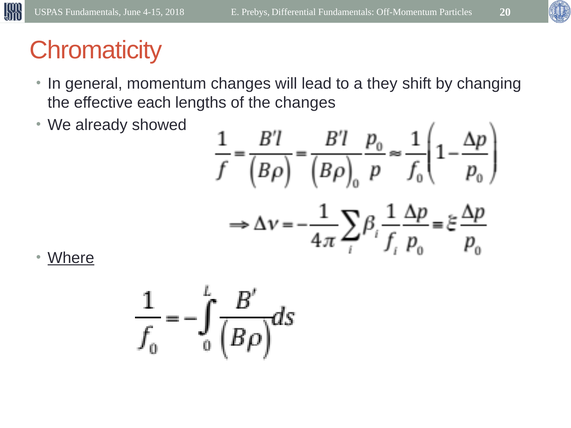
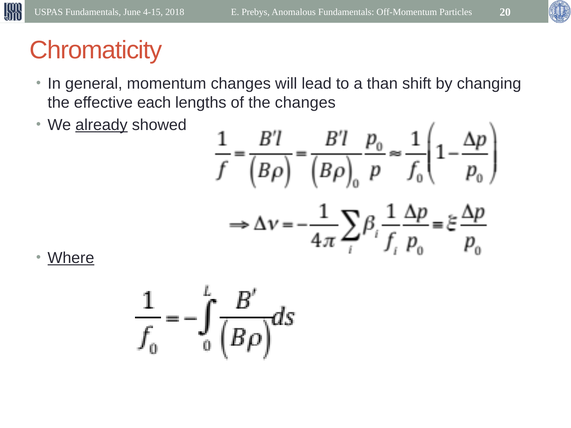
Differential: Differential -> Anomalous
they: they -> than
already underline: none -> present
